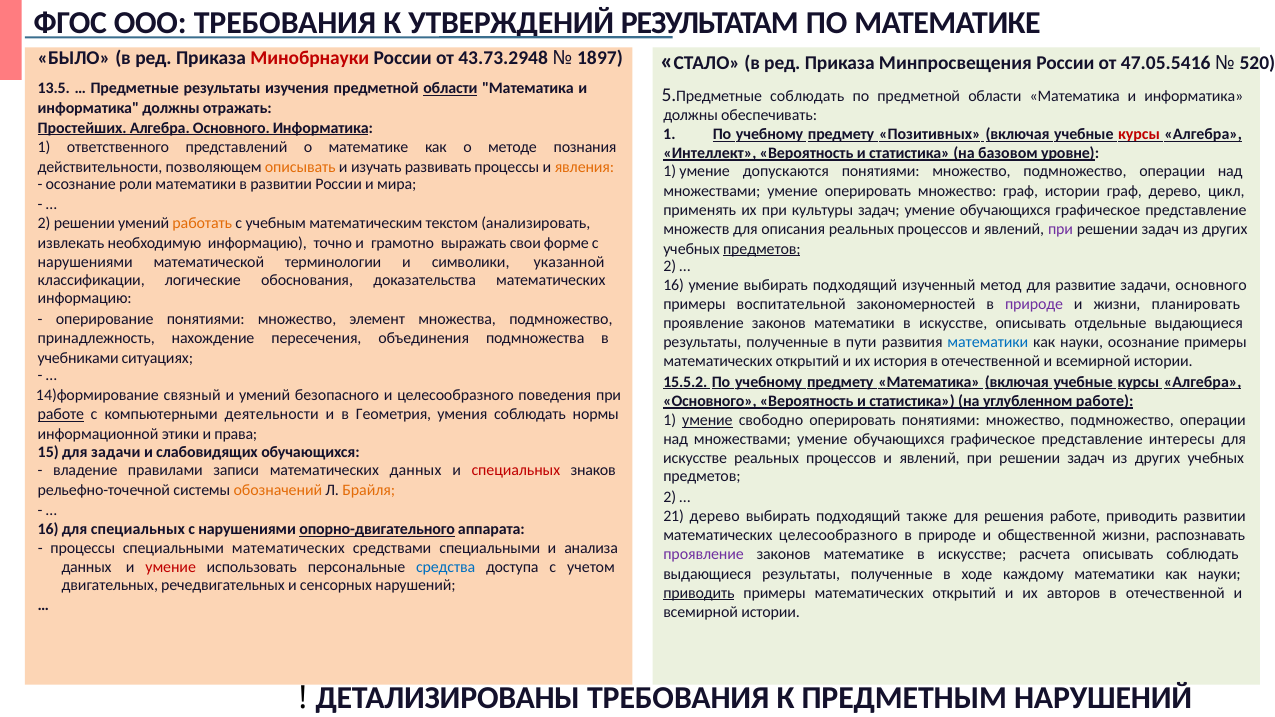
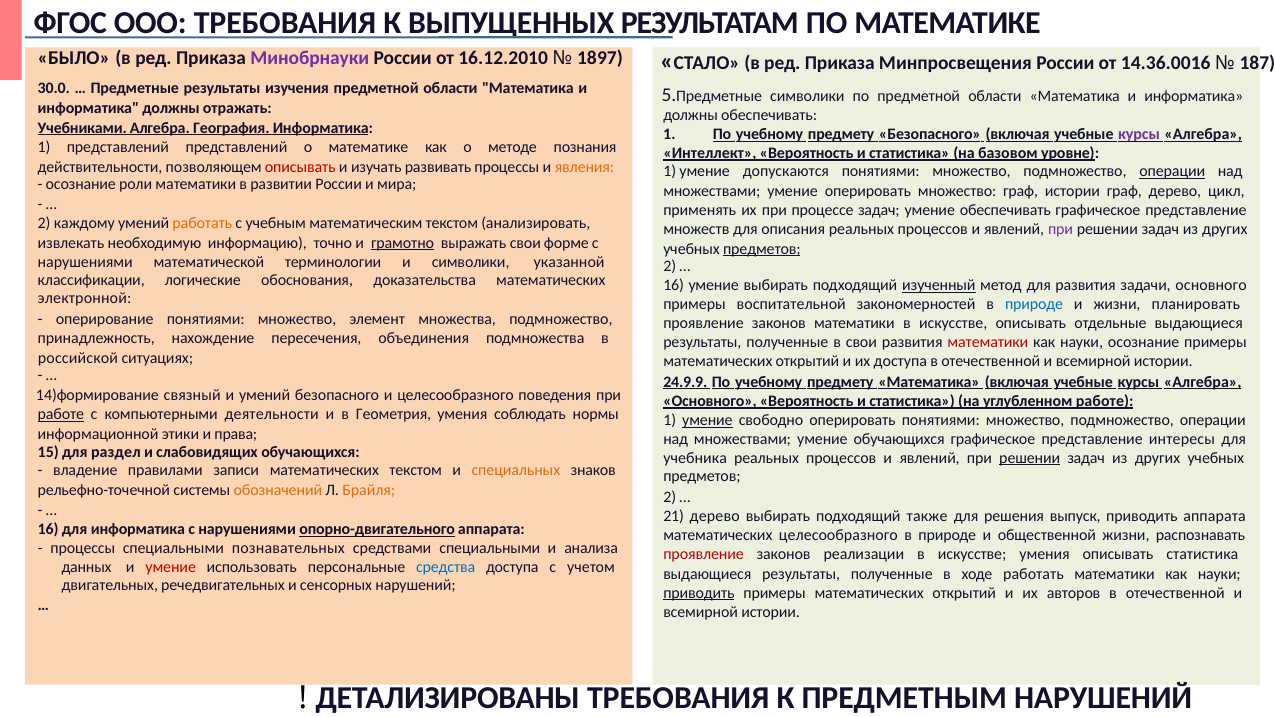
УТВЕРЖДЕНИЙ: УТВЕРЖДЕНИЙ -> ВЫПУЩЕННЫХ
Минобрнауки colour: red -> purple
43.73.2948: 43.73.2948 -> 16.12.2010
47.05.5416: 47.05.5416 -> 14.36.0016
520: 520 -> 187
13.5: 13.5 -> 30.0
области at (450, 89) underline: present -> none
соблюдать at (807, 96): соблюдать -> символики
Простейших: Простейших -> Учебниками
Основного at (231, 128): Основного -> География
предмету Позитивных: Позитивных -> Безопасного
курсы at (1139, 134) colour: red -> purple
1 ответственного: ответственного -> представлений
описывать at (300, 167) colour: orange -> red
операции at (1172, 172) underline: none -> present
культуры: культуры -> процессе
задач умение обучающихся: обучающихся -> обеспечивать
2 решении: решении -> каждому
грамотно underline: none -> present
изученный underline: none -> present
для развитие: развитие -> развития
информацию at (85, 299): информацию -> электронной
природе at (1034, 305) colour: purple -> blue
в пути: пути -> свои
математики at (988, 343) colour: blue -> red
учебниками: учебниками -> российской
их история: история -> доступа
15.5.2: 15.5.2 -> 24.9.9
задачи at (116, 453): задачи -> раздел
искусстве at (695, 458): искусстве -> учебника
решении at (1030, 458) underline: none -> present
математических данных: данных -> текстом
специальных at (516, 471) colour: red -> orange
решения работе: работе -> выпуск
приводить развитии: развитии -> аппарата
для специальных: специальных -> информатика
специальными математических: математических -> познавательных
проявление at (704, 555) colour: purple -> red
законов математике: математике -> реализации
искусстве расчета: расчета -> умения
описывать соблюдать: соблюдать -> статистика
ходе каждому: каждому -> работать
